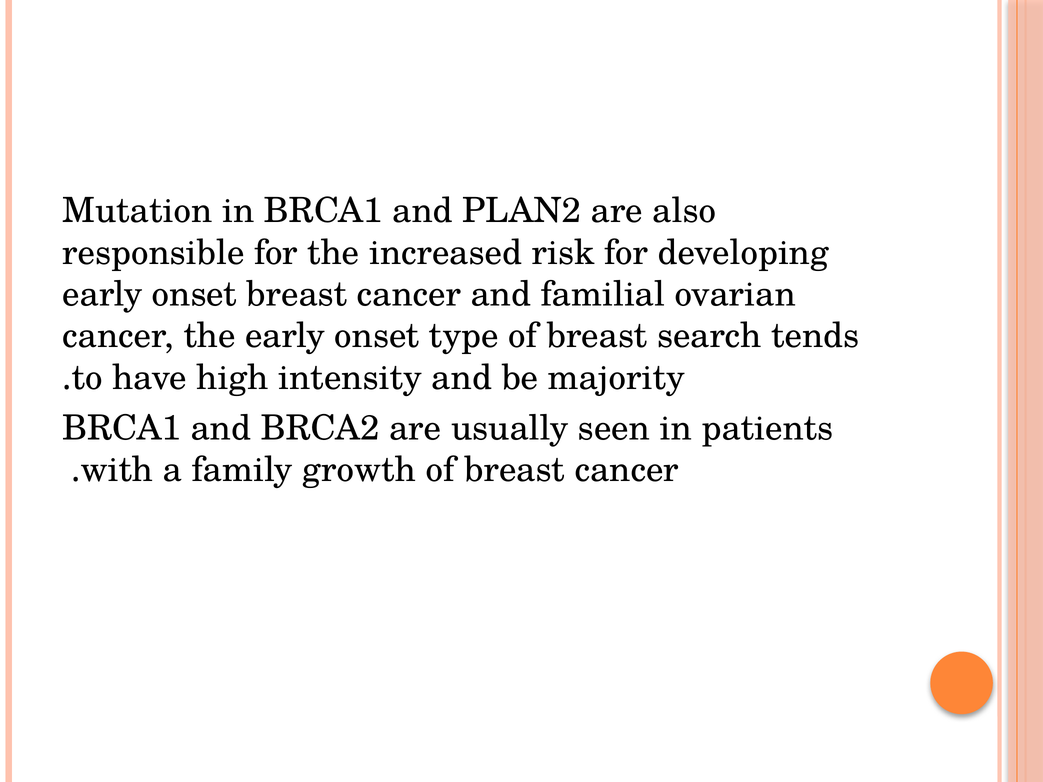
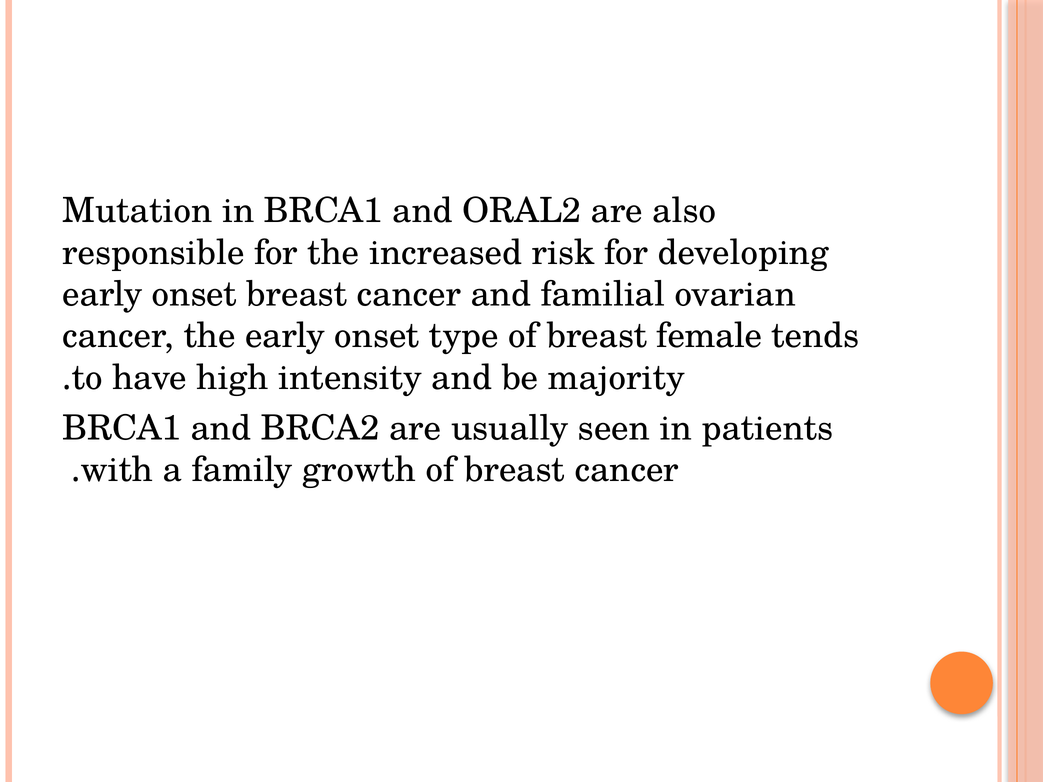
PLAN2: PLAN2 -> ORAL2
search: search -> female
